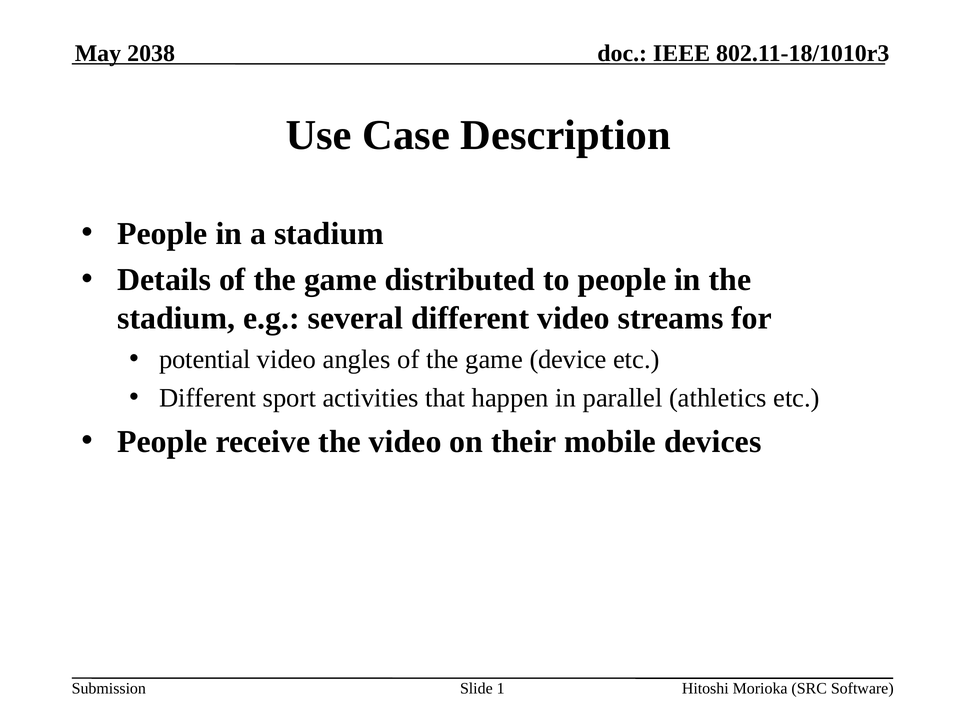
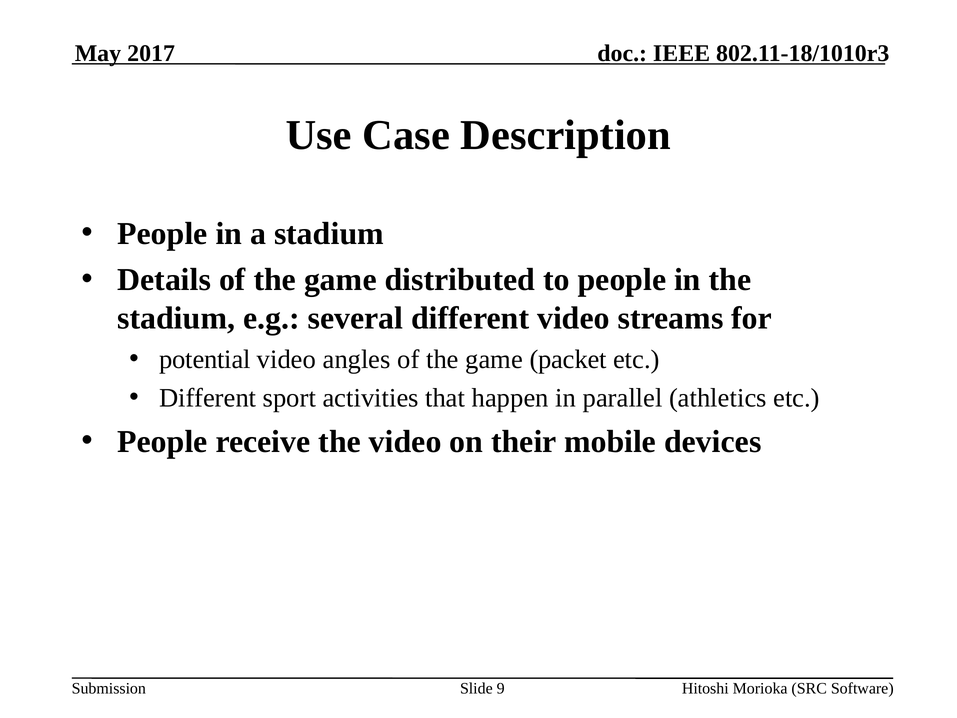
2038: 2038 -> 2017
device: device -> packet
1: 1 -> 9
